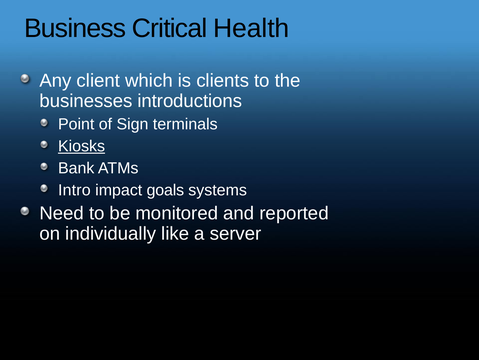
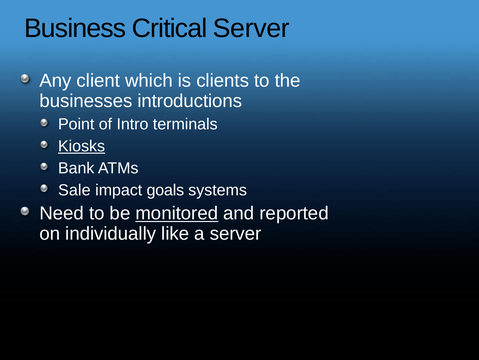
Critical Health: Health -> Server
Sign: Sign -> Intro
Intro: Intro -> Sale
monitored underline: none -> present
